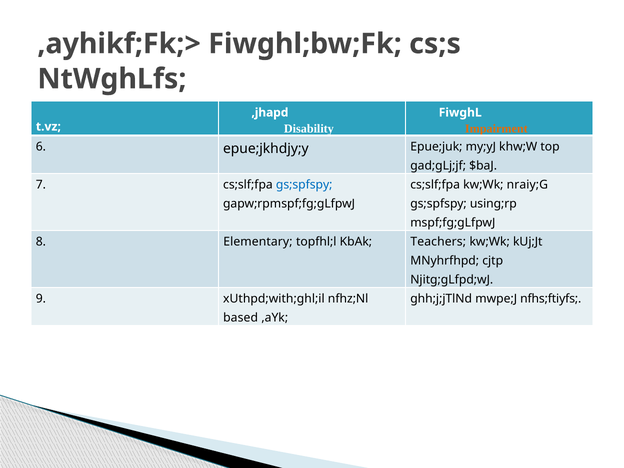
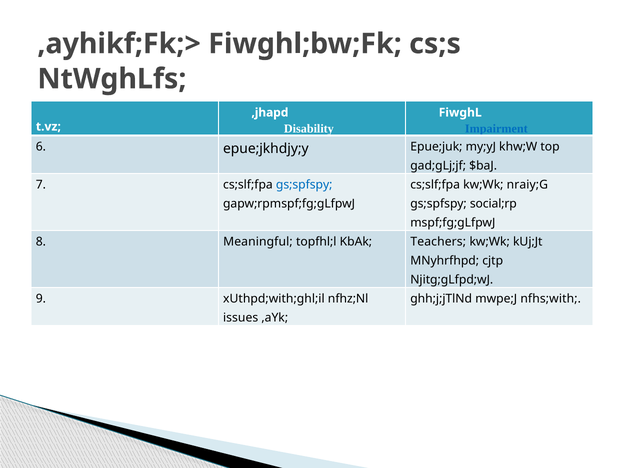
Impairment colour: orange -> blue
using;rp: using;rp -> social;rp
Elementary: Elementary -> Meaningful
nfhs;ftiyfs: nfhs;ftiyfs -> nfhs;with
based: based -> issues
